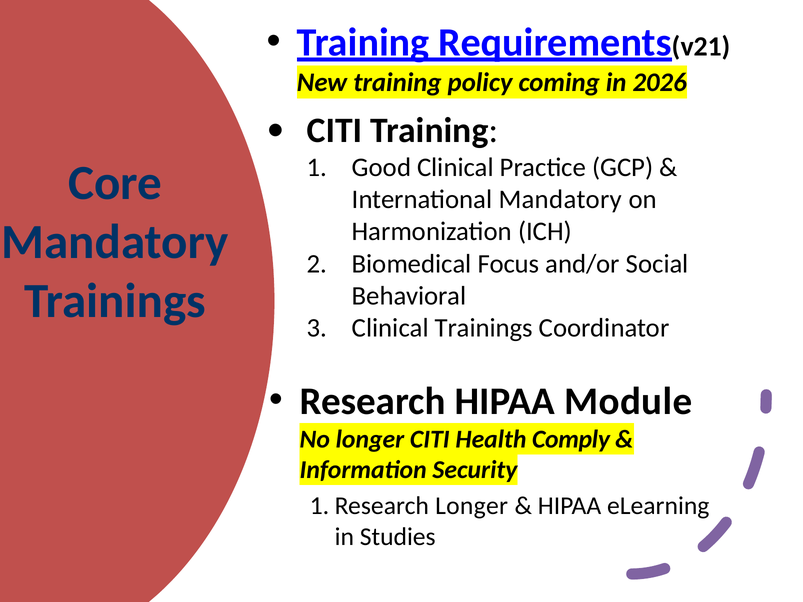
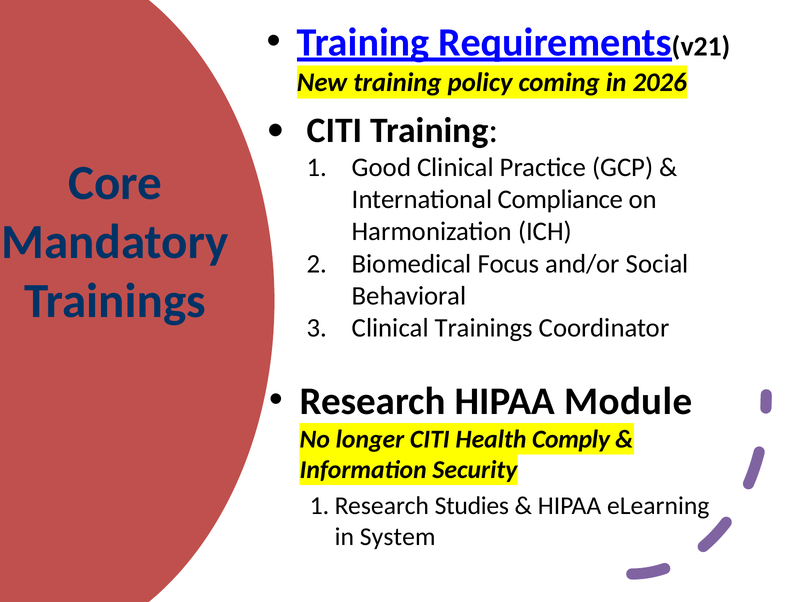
International Mandatory: Mandatory -> Compliance
Longer at (472, 506): Longer -> Studies
Studies: Studies -> System
